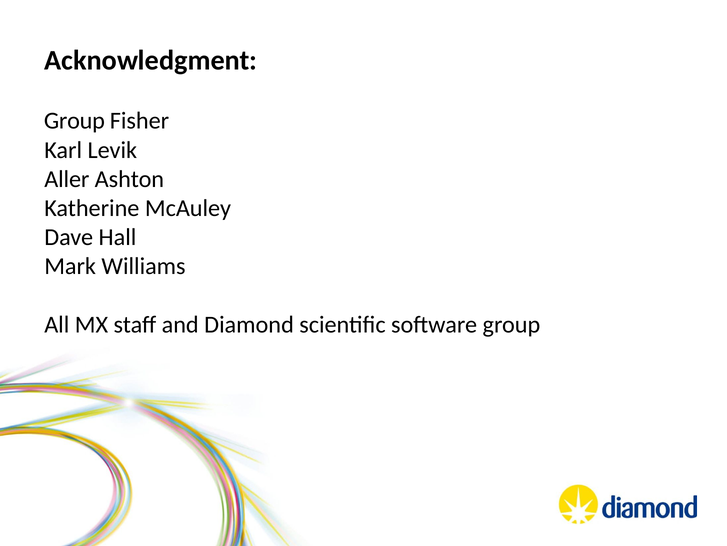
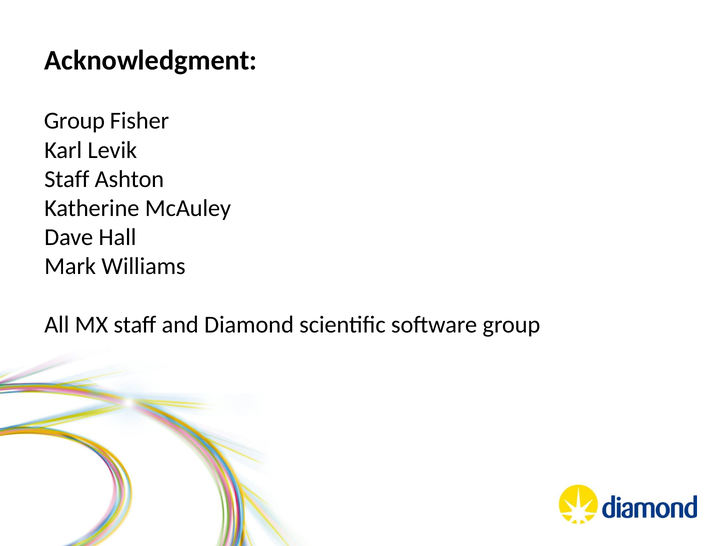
Aller at (67, 179): Aller -> Staff
